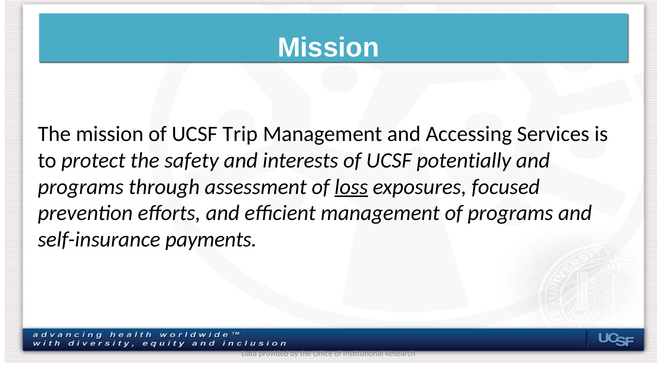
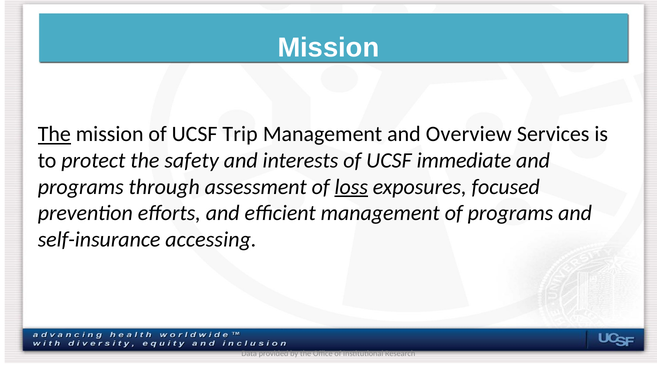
The at (54, 134) underline: none -> present
Accessing: Accessing -> Overview
potentially: potentially -> immediate
payments: payments -> accessing
